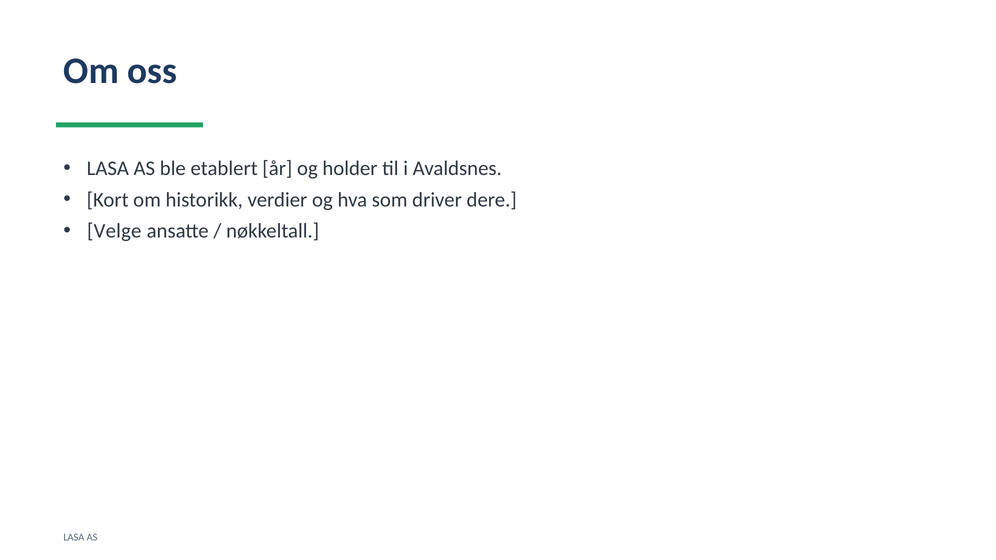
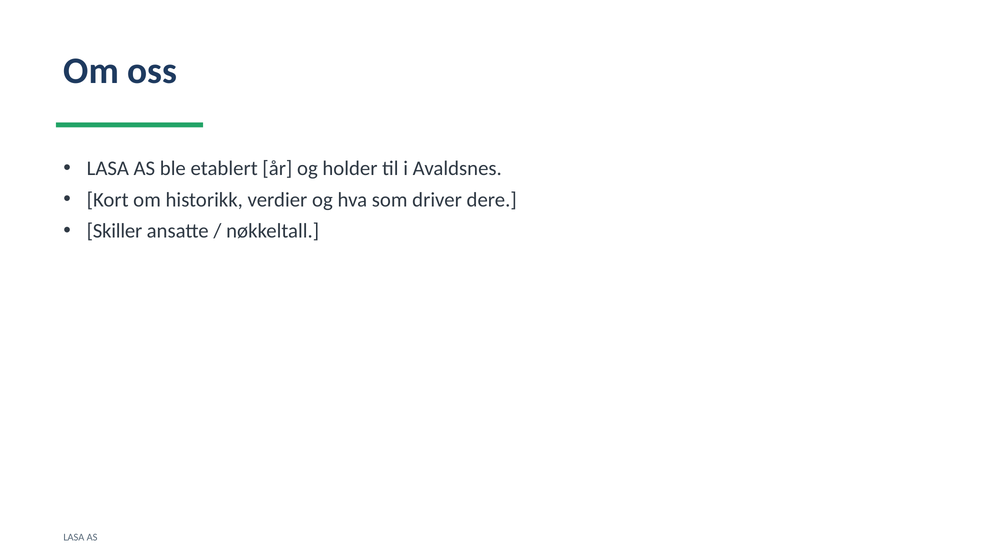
Velge: Velge -> Skiller
